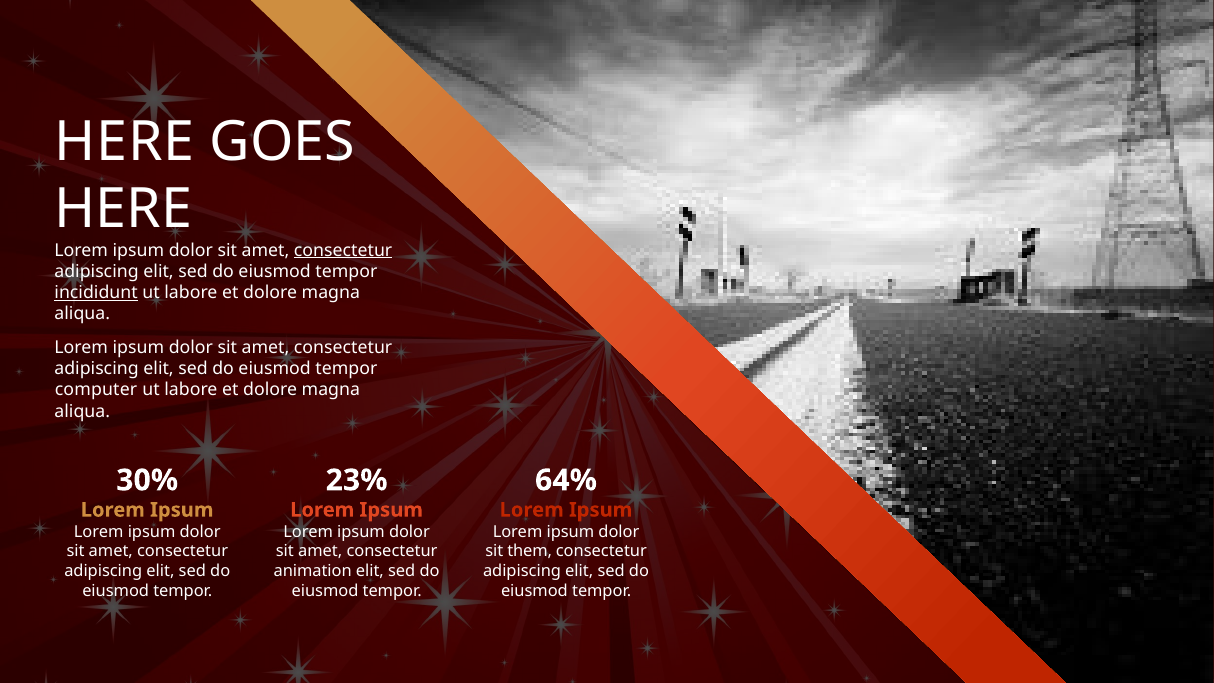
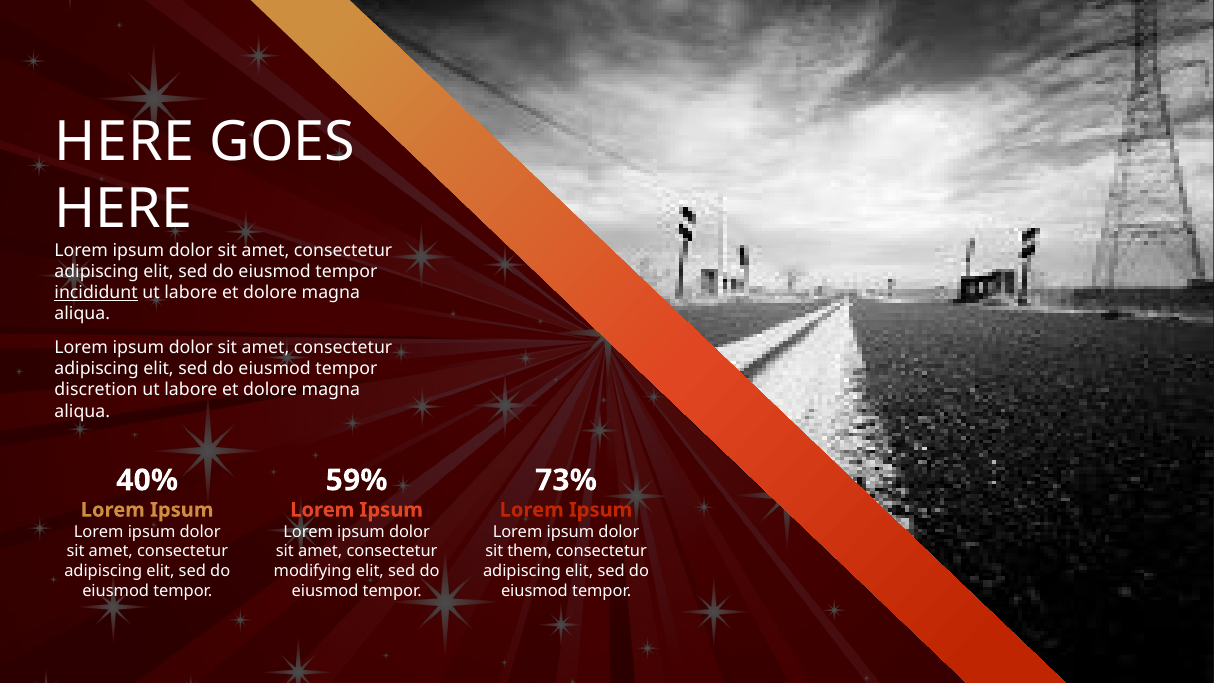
consectetur at (343, 250) underline: present -> none
computer: computer -> discretion
23%: 23% -> 59%
64%: 64% -> 73%
30%: 30% -> 40%
animation: animation -> modifying
